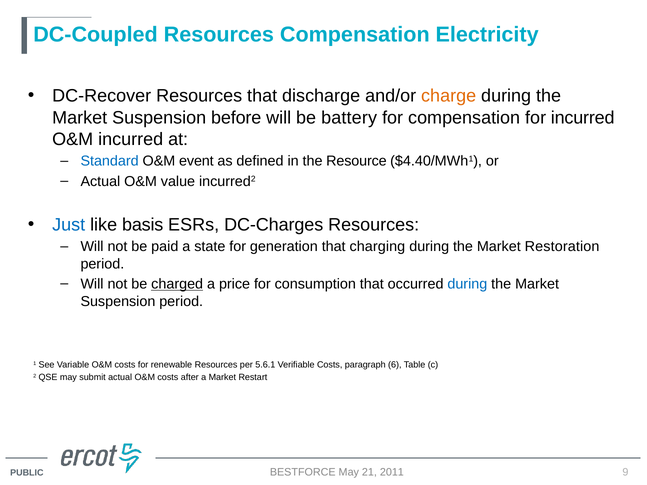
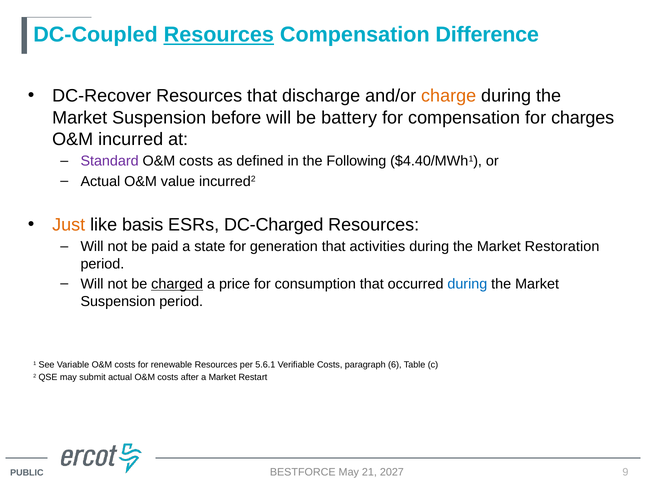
Resources at (219, 35) underline: none -> present
Electricity: Electricity -> Difference
for incurred: incurred -> charges
Standard colour: blue -> purple
event at (196, 161): event -> costs
Resource: Resource -> Following
Just colour: blue -> orange
DC-Charges: DC-Charges -> DC-Charged
charging: charging -> activities
2011: 2011 -> 2027
